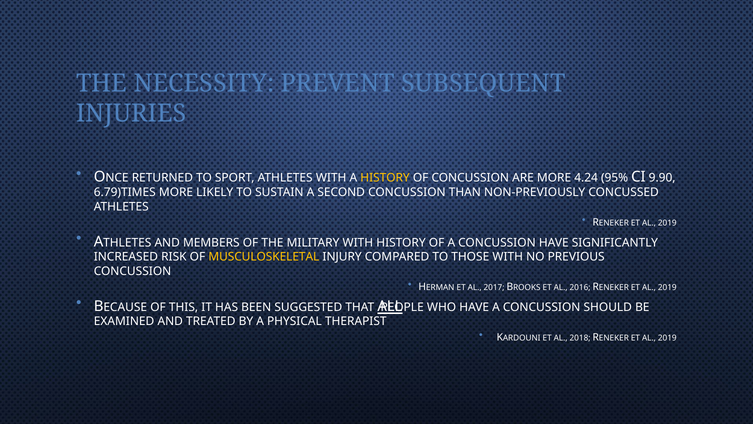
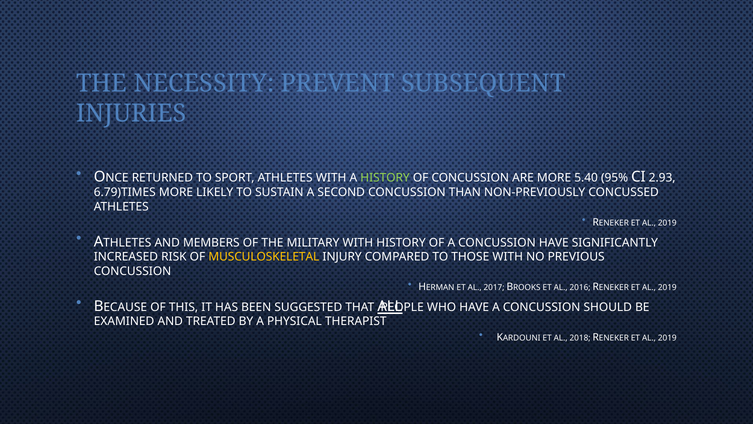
HISTORY at (385, 178) colour: yellow -> light green
4.24: 4.24 -> 5.40
9.90: 9.90 -> 2.93
